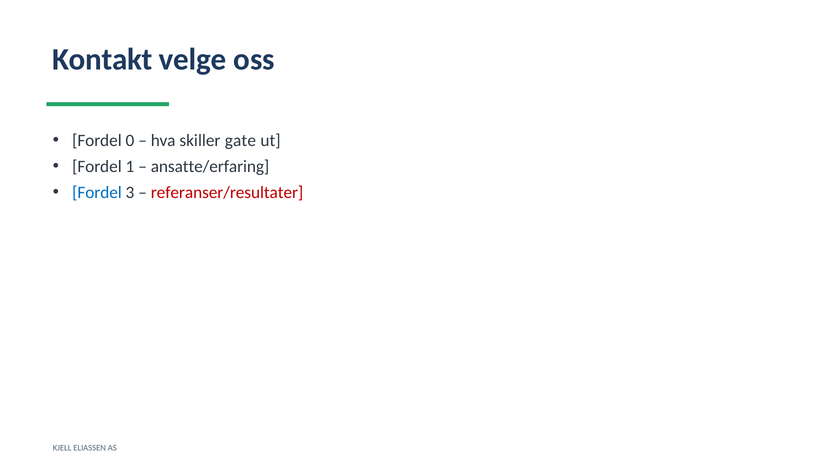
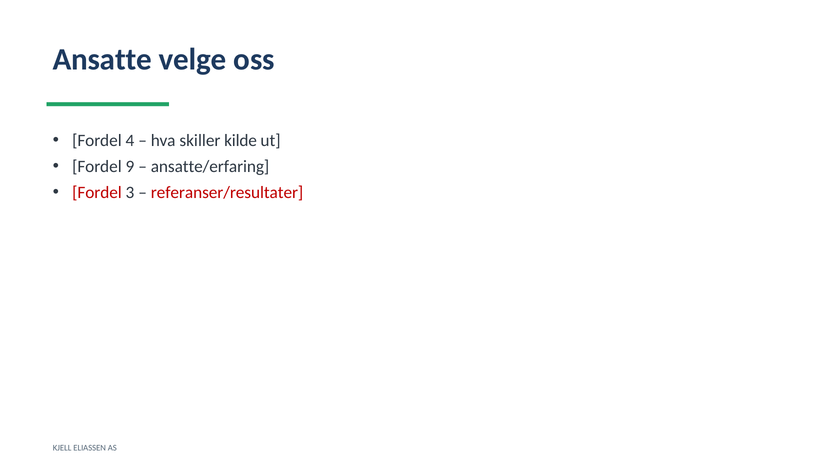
Kontakt: Kontakt -> Ansatte
0: 0 -> 4
gate: gate -> kilde
1: 1 -> 9
Fordel at (97, 192) colour: blue -> red
